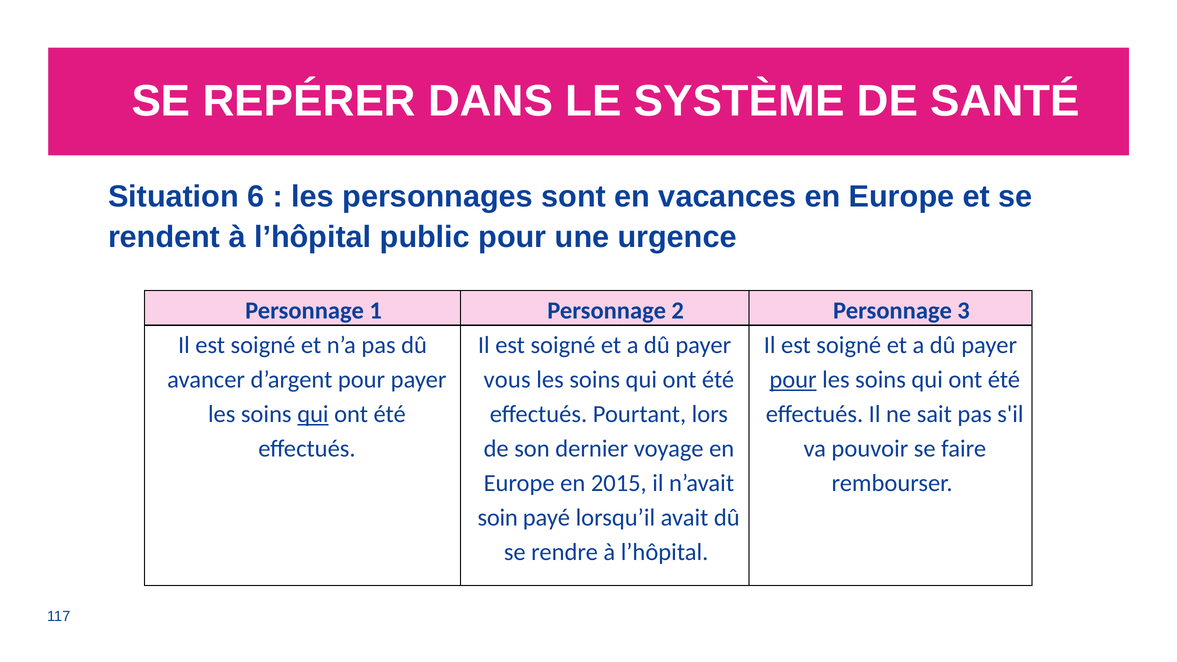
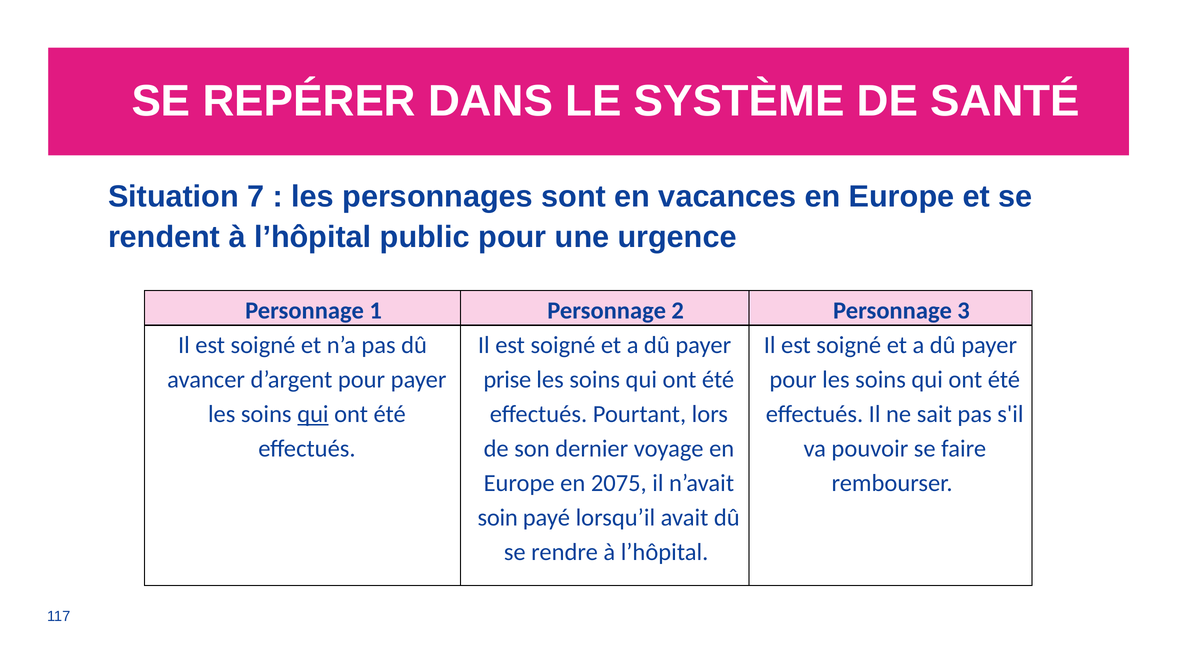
6: 6 -> 7
vous: vous -> prise
pour at (793, 380) underline: present -> none
2015: 2015 -> 2075
